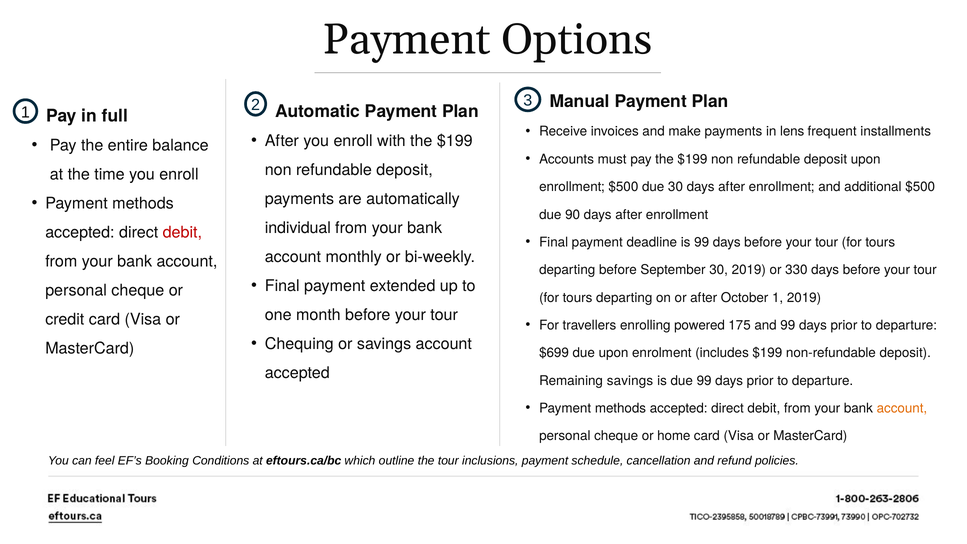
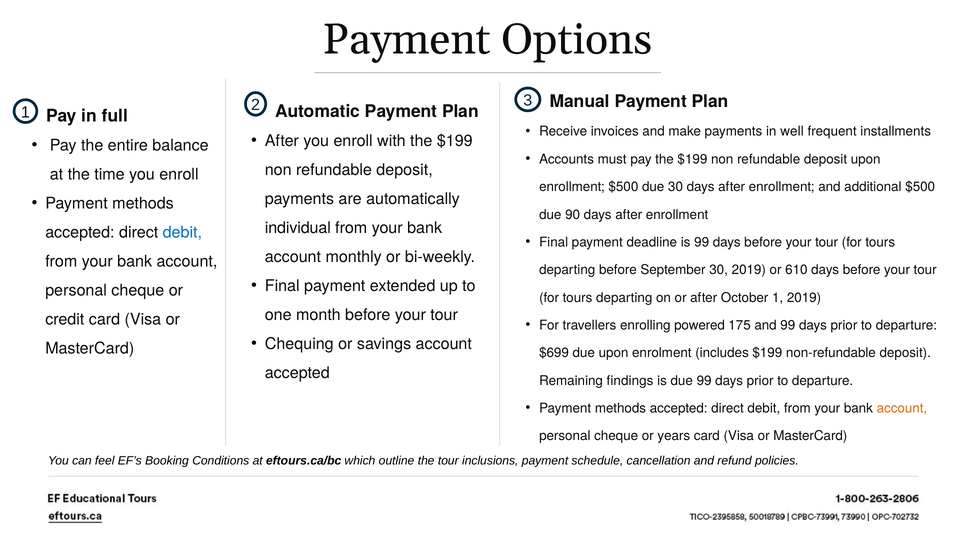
lens: lens -> well
debit at (182, 233) colour: red -> blue
330: 330 -> 610
Remaining savings: savings -> findings
home: home -> years
